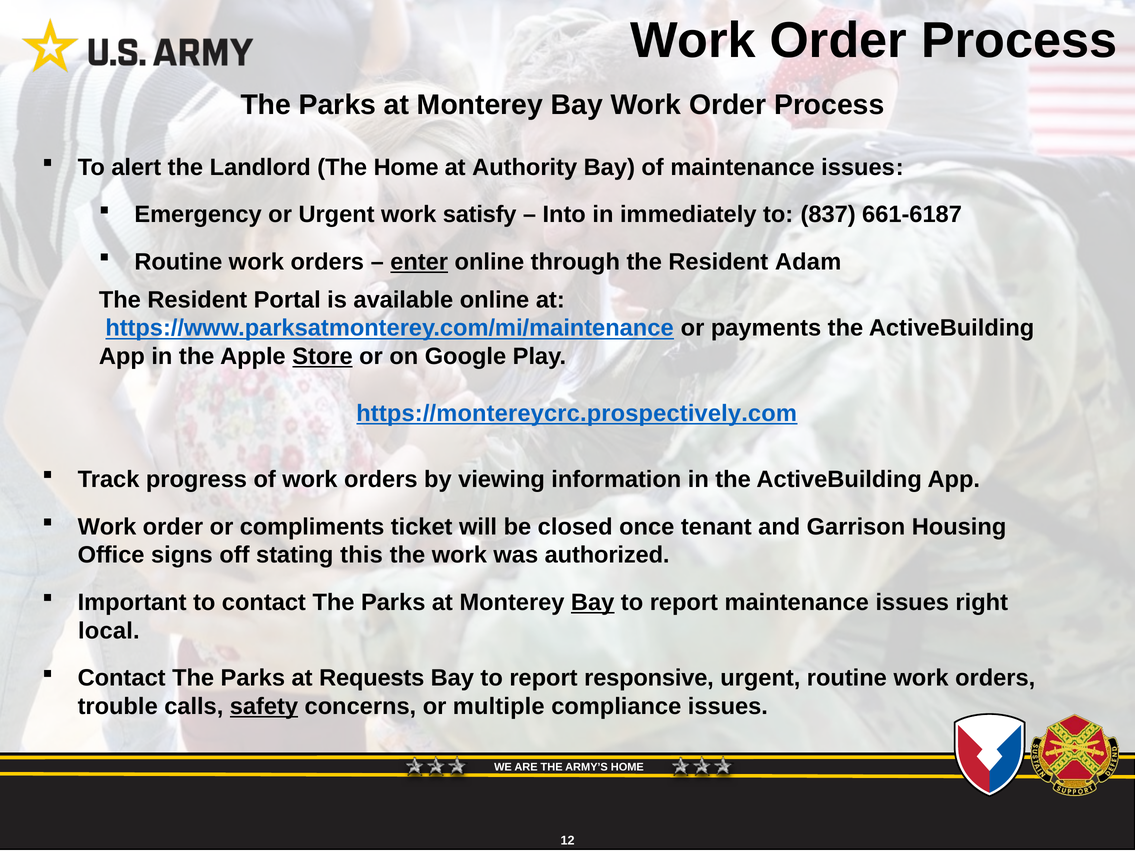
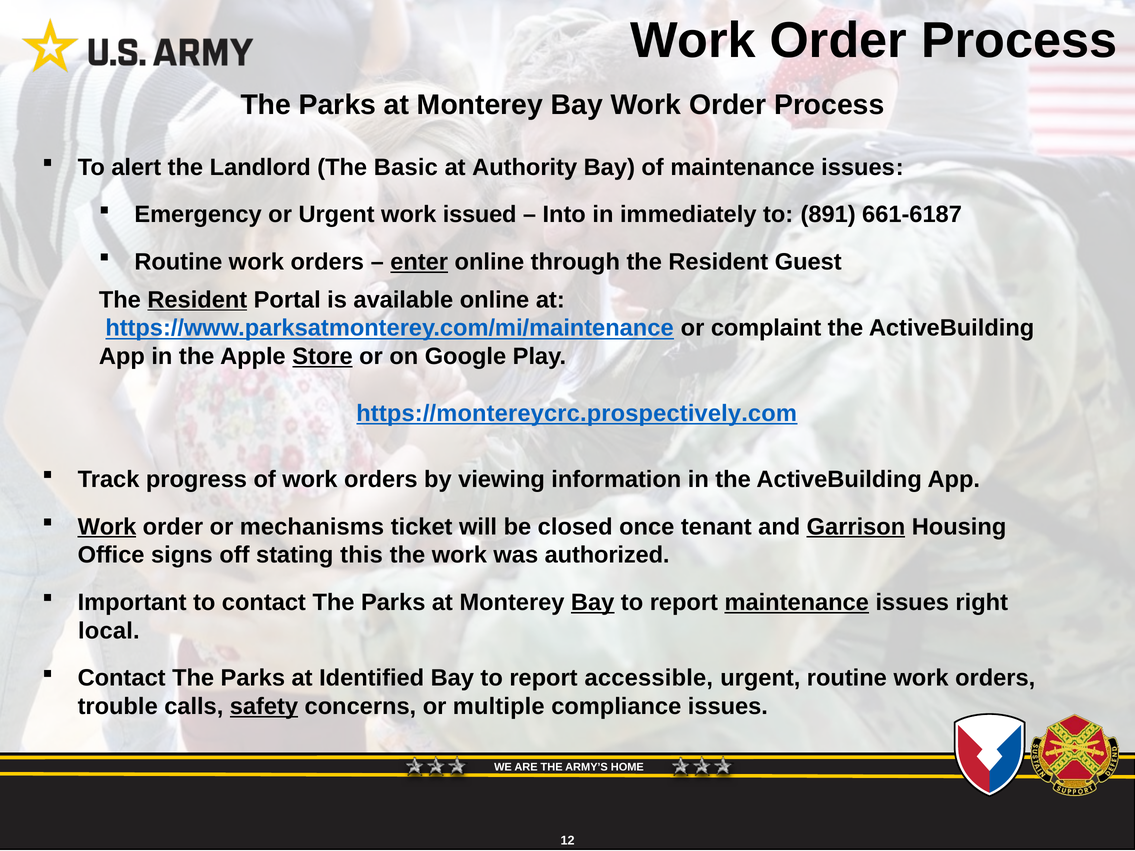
The Home: Home -> Basic
satisfy: satisfy -> issued
837: 837 -> 891
Adam: Adam -> Guest
Resident at (197, 300) underline: none -> present
payments: payments -> complaint
Work at (107, 527) underline: none -> present
compliments: compliments -> mechanisms
Garrison underline: none -> present
maintenance at (797, 603) underline: none -> present
Requests: Requests -> Identified
responsive: responsive -> accessible
